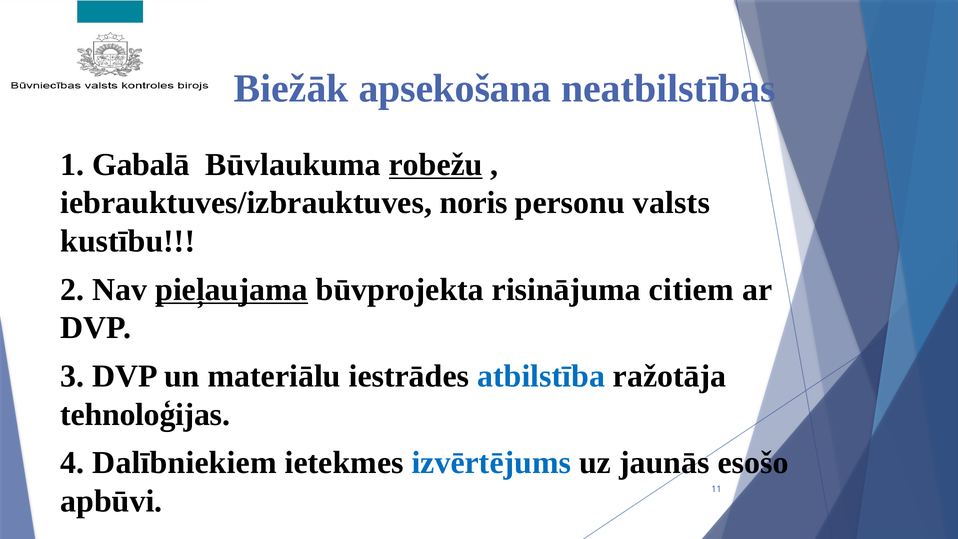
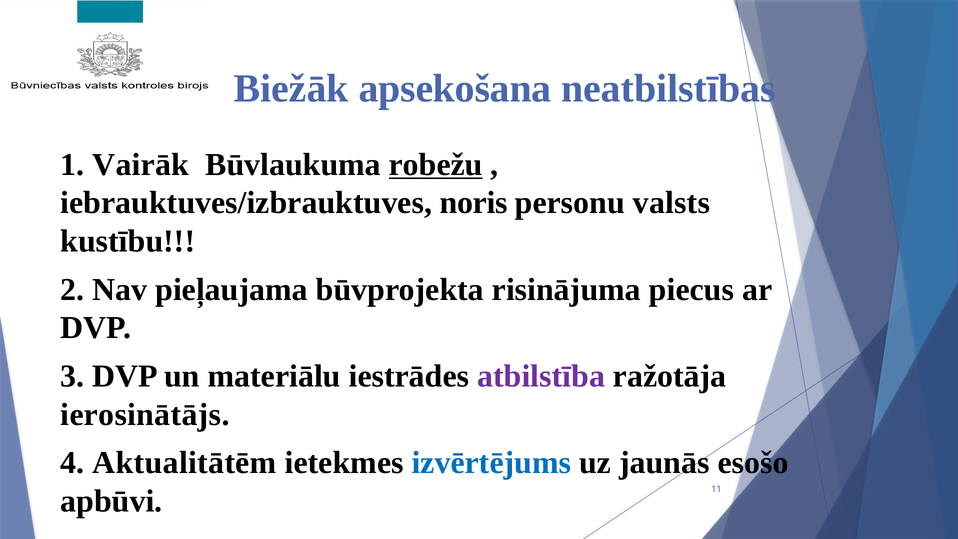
Gabalā: Gabalā -> Vairāk
pieļaujama underline: present -> none
citiem: citiem -> piecus
atbilstība colour: blue -> purple
tehnoloģijas: tehnoloģijas -> ierosinātājs
Dalībniekiem: Dalībniekiem -> Aktualitātēm
